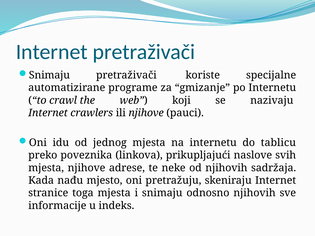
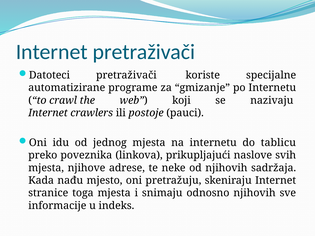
Snimaju at (49, 75): Snimaju -> Datoteci
ili njihove: njihove -> postoje
